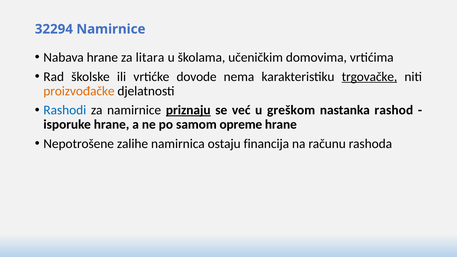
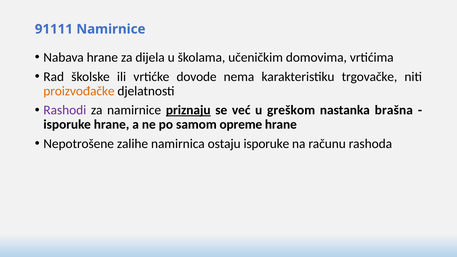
32294: 32294 -> 91111
litara: litara -> dijela
trgovačke underline: present -> none
Rashodi colour: blue -> purple
rashod: rashod -> brašna
ostaju financija: financija -> isporuke
